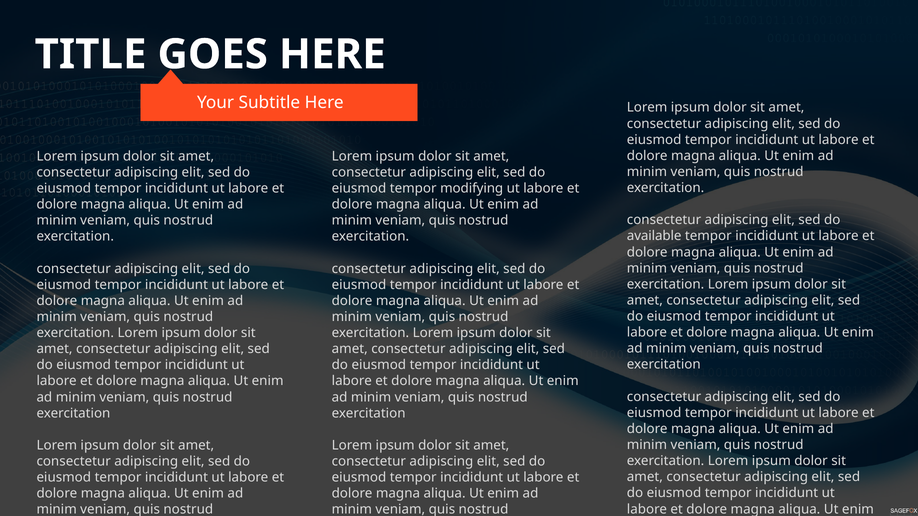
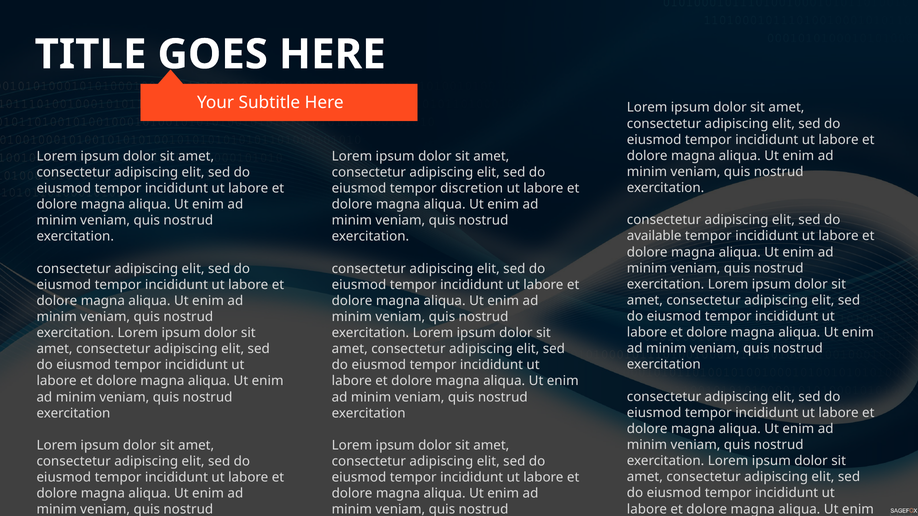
modifying: modifying -> discretion
